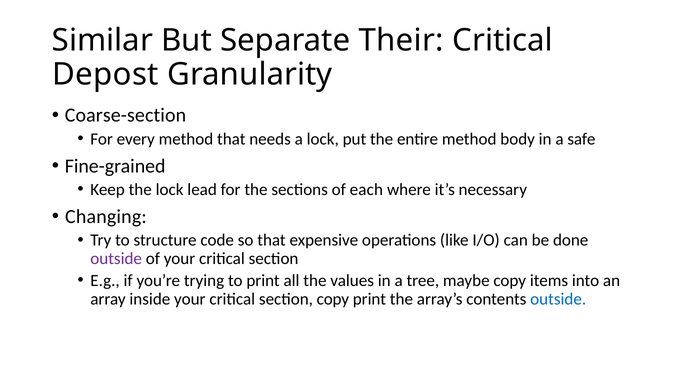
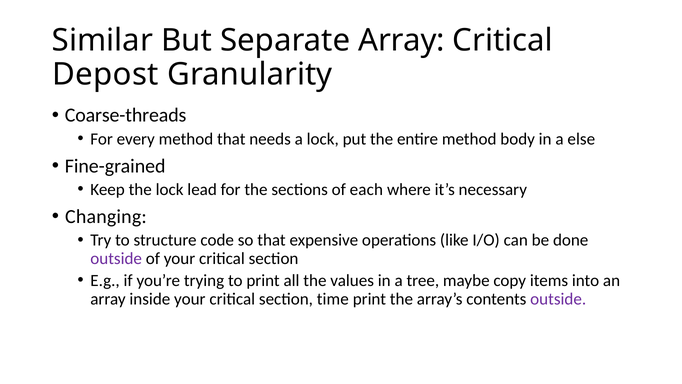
Separate Their: Their -> Array
Coarse-section: Coarse-section -> Coarse-threads
safe: safe -> else
section copy: copy -> time
outside at (558, 299) colour: blue -> purple
